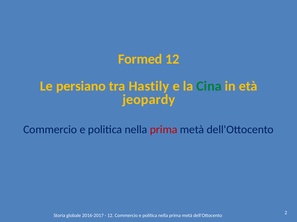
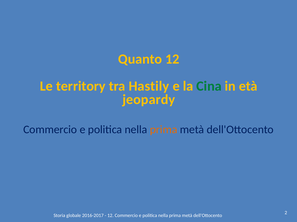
Formed: Formed -> Quanto
persiano: persiano -> territory
prima at (164, 130) colour: red -> orange
